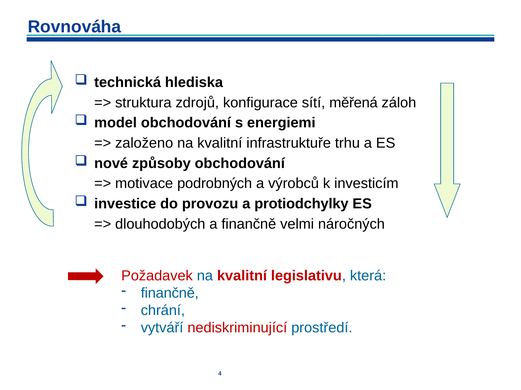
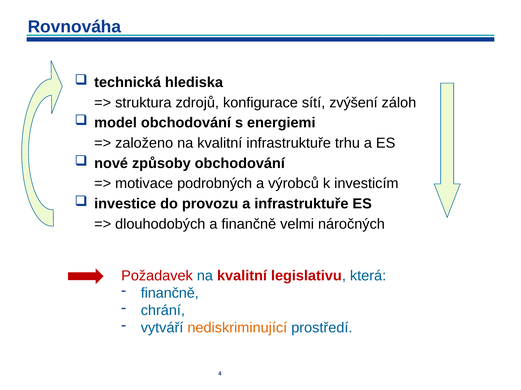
měřená: měřená -> zvýšení
a protiodchylky: protiodchylky -> infrastruktuře
nediskriminující colour: red -> orange
